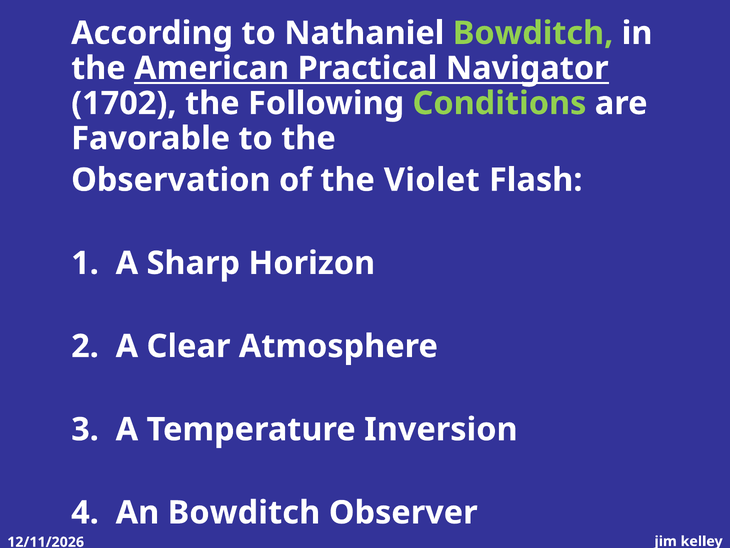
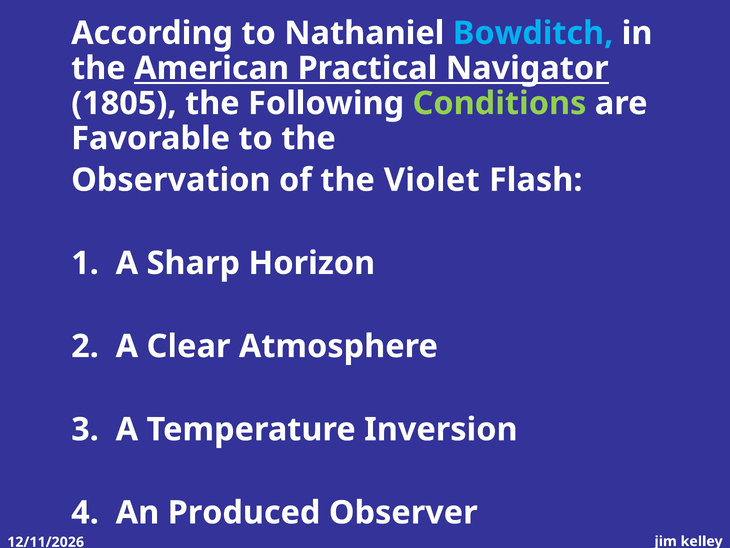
Bowditch at (533, 33) colour: light green -> light blue
1702: 1702 -> 1805
An Bowditch: Bowditch -> Produced
